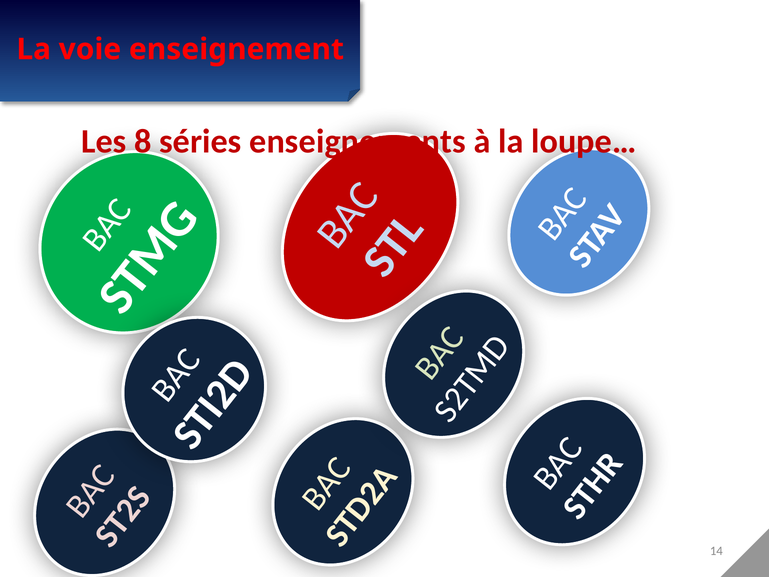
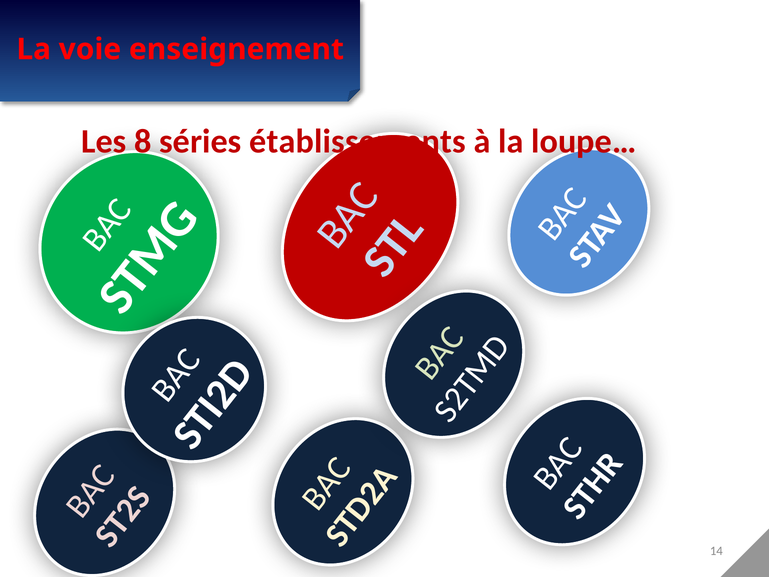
enseignements: enseignements -> établissements
